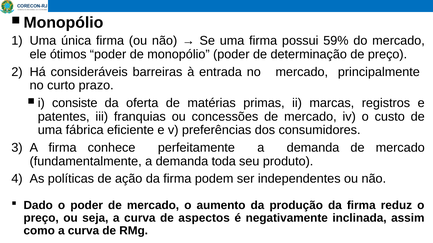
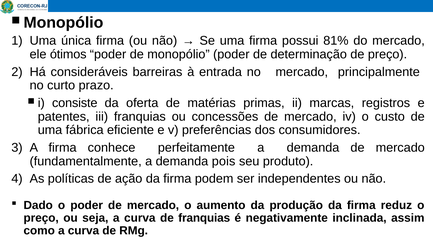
59%: 59% -> 81%
toda: toda -> pois
de aspectos: aspectos -> franquias
